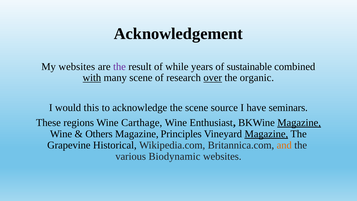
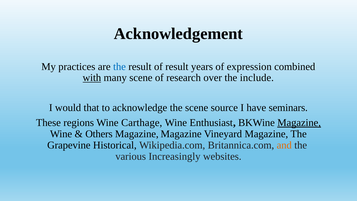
My websites: websites -> practices
the at (120, 67) colour: purple -> blue
of while: while -> result
sustainable: sustainable -> expression
over underline: present -> none
organic: organic -> include
this: this -> that
Magazine Principles: Principles -> Magazine
Magazine at (266, 134) underline: present -> none
Biodynamic: Biodynamic -> Increasingly
